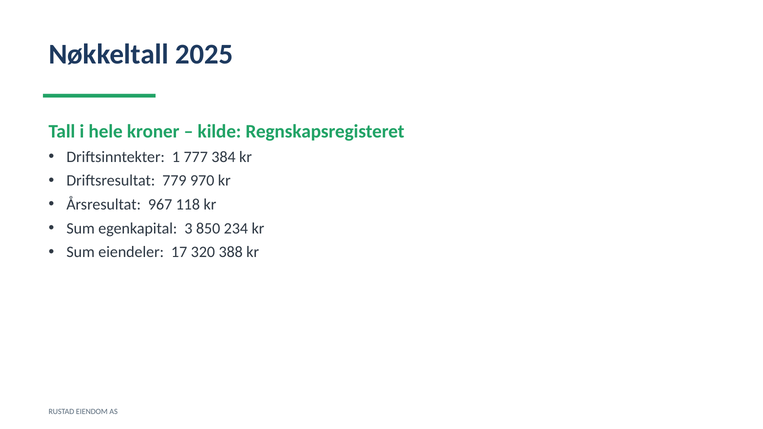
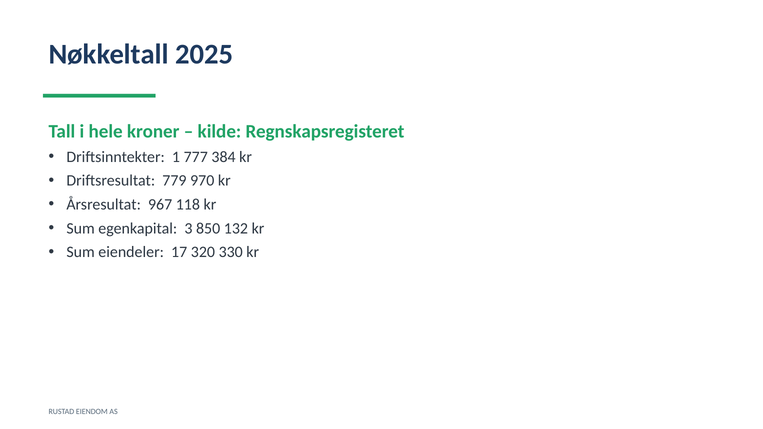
234: 234 -> 132
388: 388 -> 330
